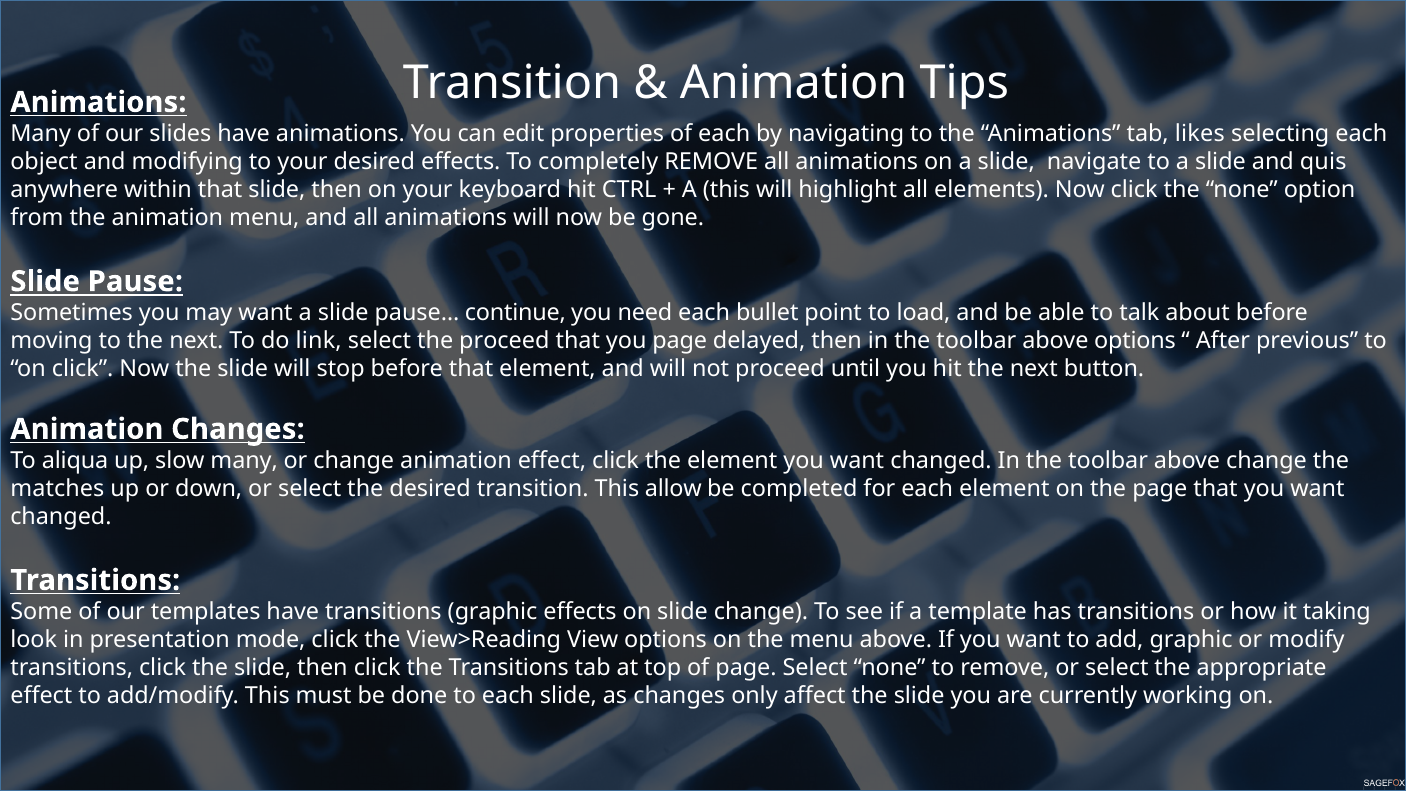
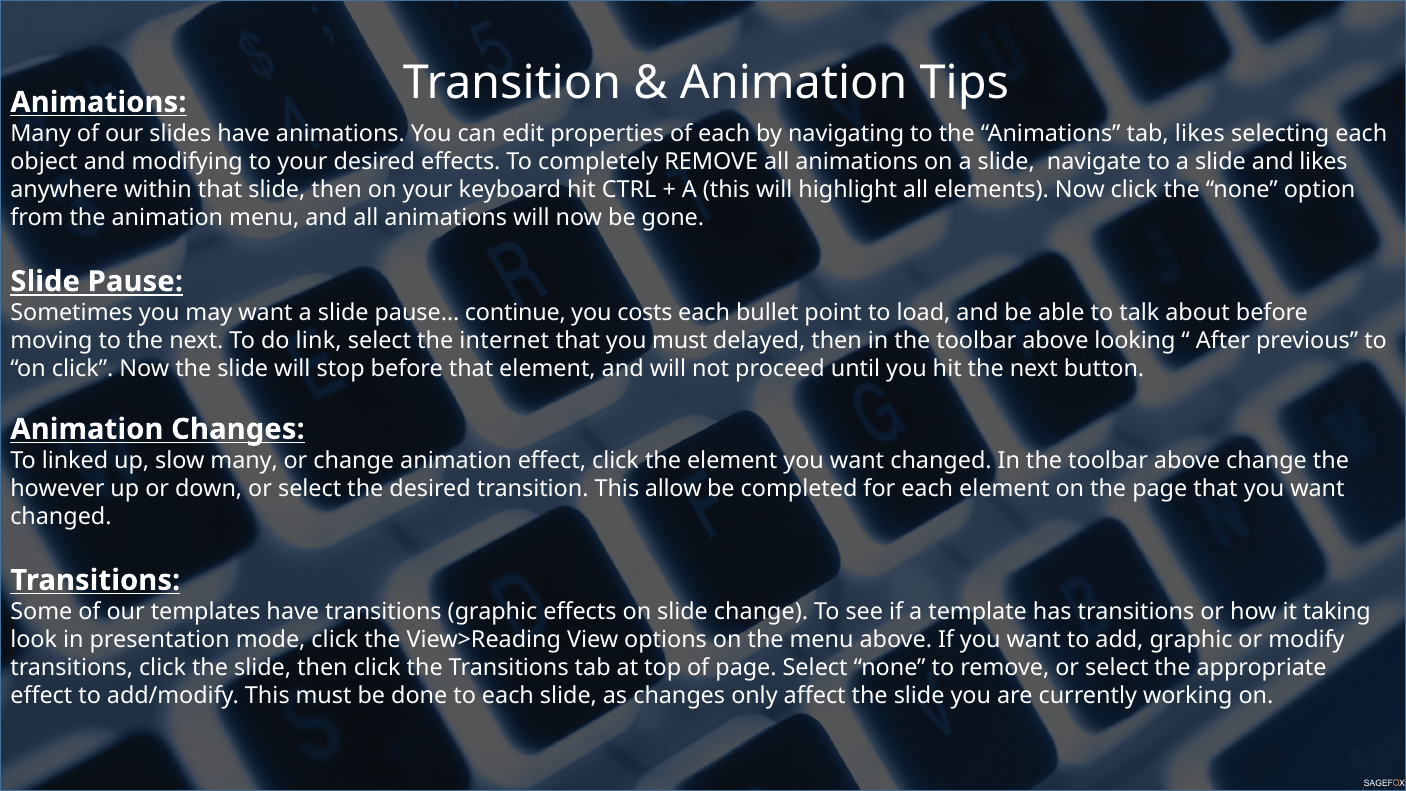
and quis: quis -> likes
need: need -> costs
the proceed: proceed -> internet
you page: page -> must
above options: options -> looking
aliqua: aliqua -> linked
matches: matches -> however
